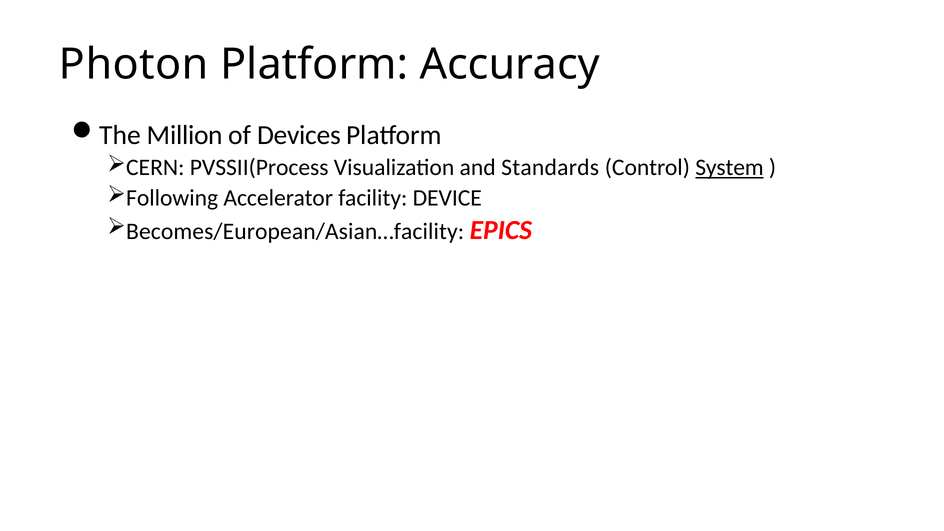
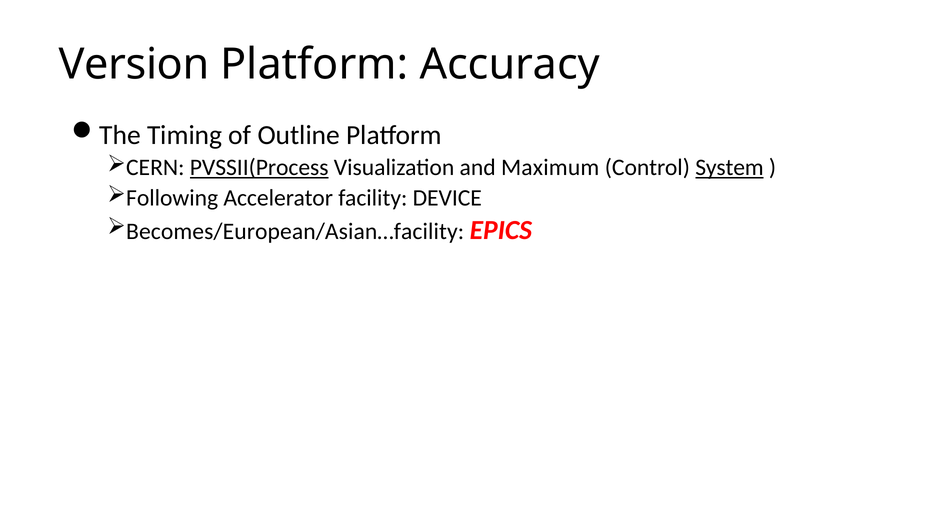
Photon: Photon -> Version
Million: Million -> Timing
Devices: Devices -> Outline
PVSSII(Process underline: none -> present
Standards: Standards -> Maximum
